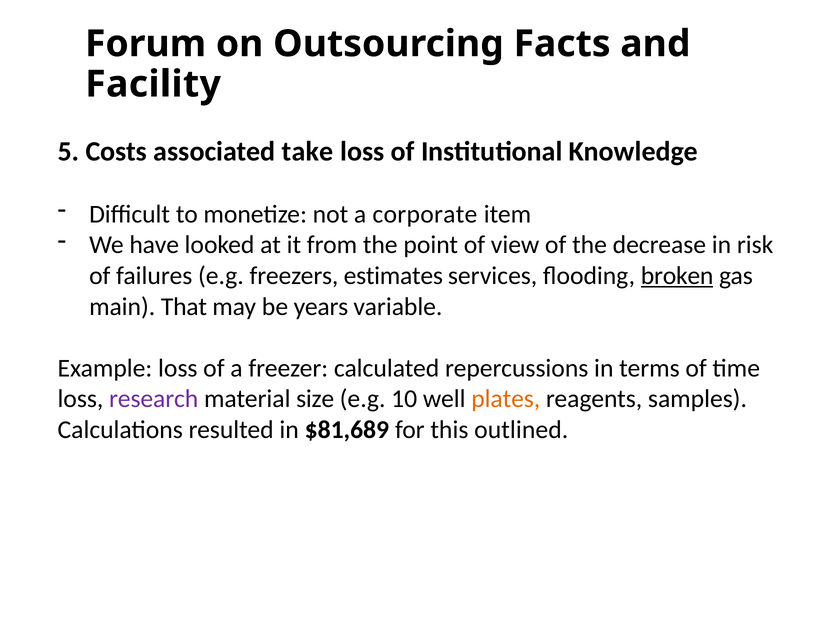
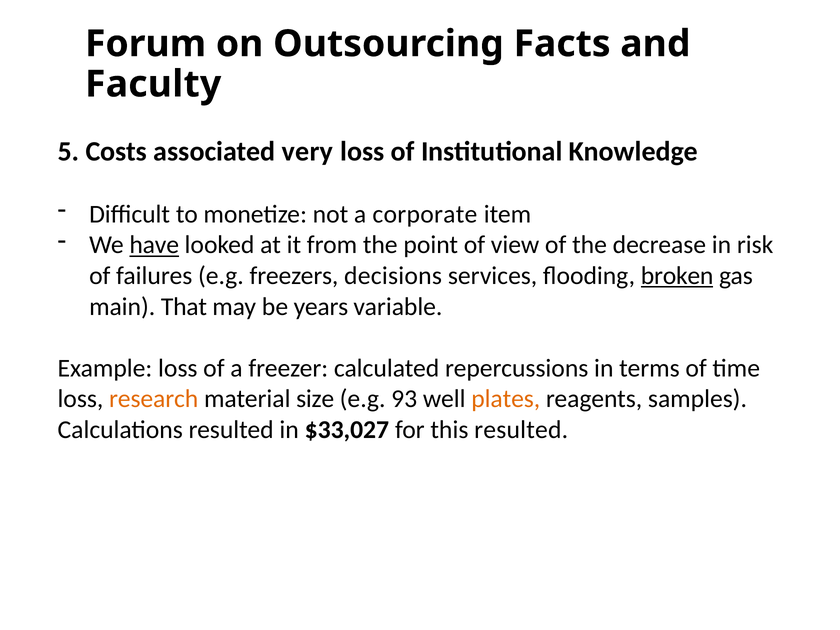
Facility: Facility -> Faculty
take: take -> very
have underline: none -> present
estimates: estimates -> decisions
research colour: purple -> orange
10: 10 -> 93
$81,689: $81,689 -> $33,027
this outlined: outlined -> resulted
